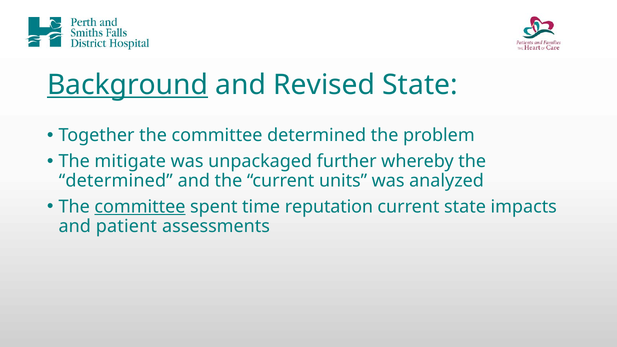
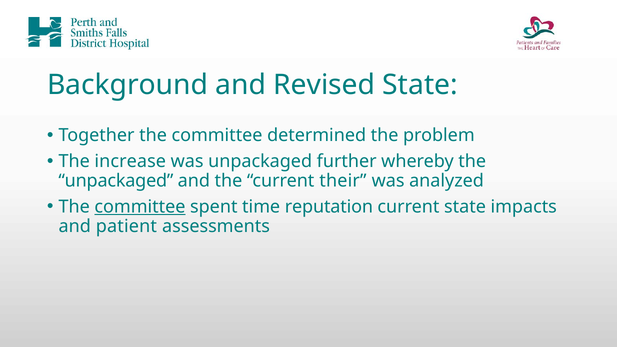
Background underline: present -> none
mitigate: mitigate -> increase
determined at (116, 181): determined -> unpackaged
units: units -> their
